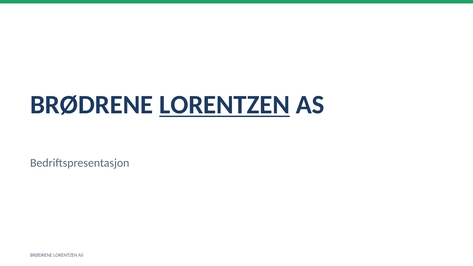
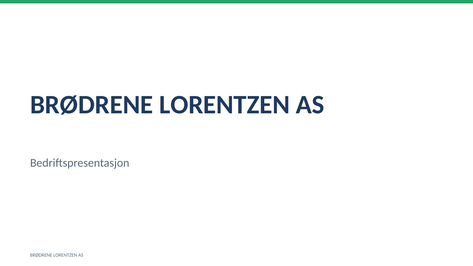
LORENTZEN at (225, 105) underline: present -> none
